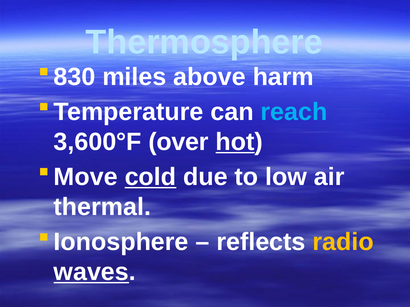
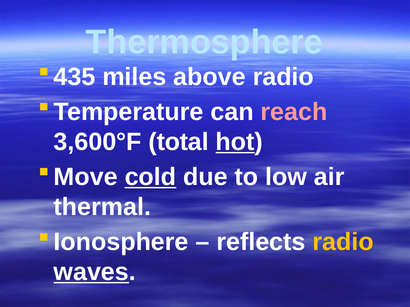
830: 830 -> 435
above harm: harm -> radio
reach colour: light blue -> pink
over: over -> total
